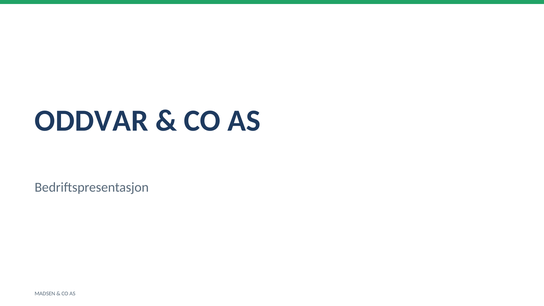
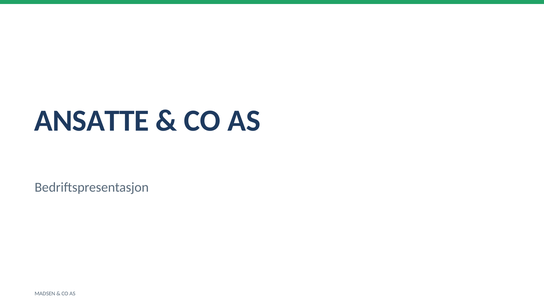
ODDVAR: ODDVAR -> ANSATTE
